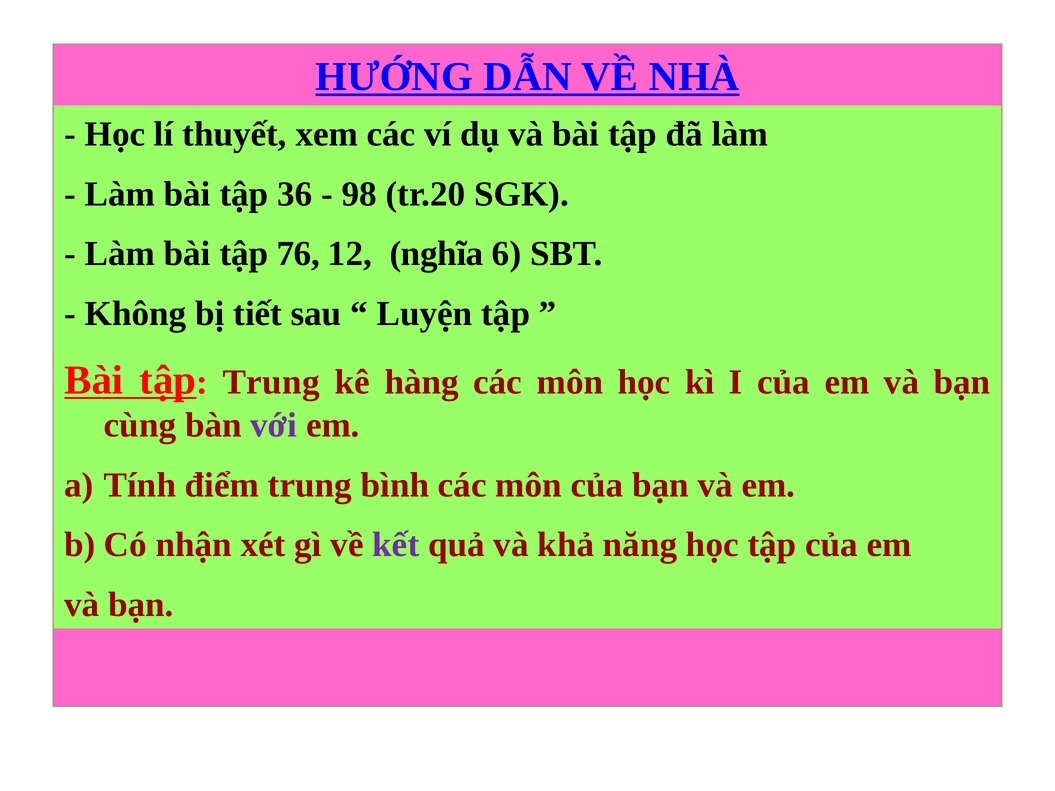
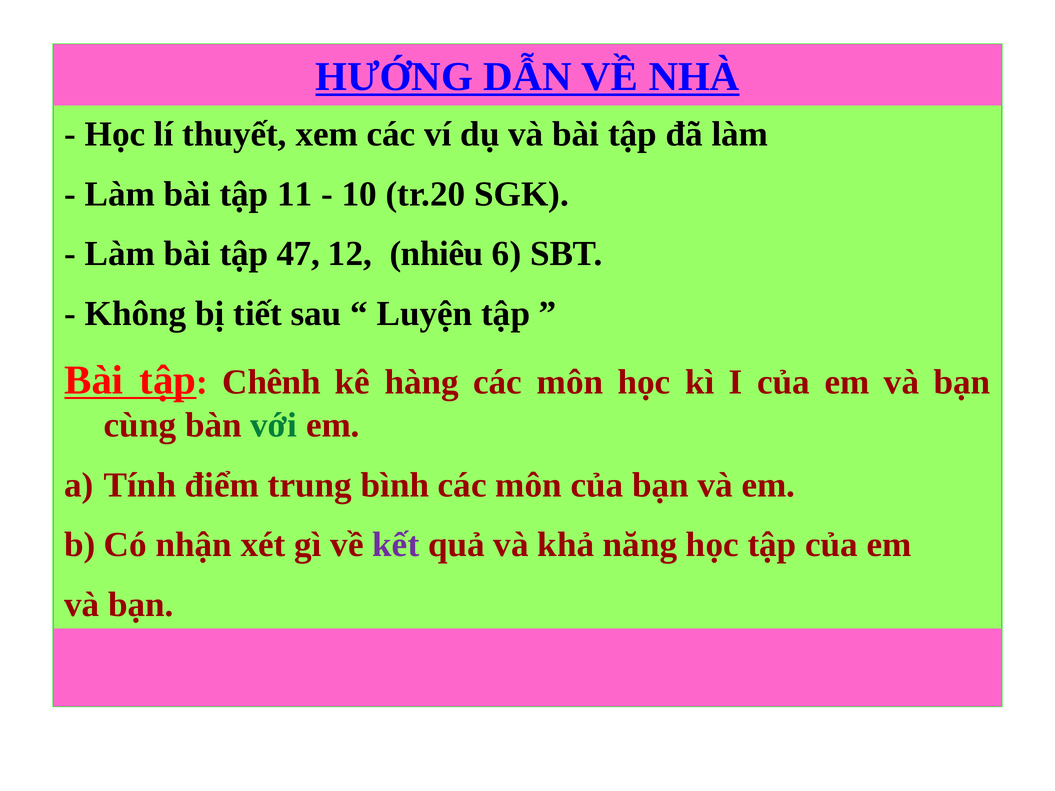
36: 36 -> 11
98: 98 -> 10
76: 76 -> 47
nghĩa: nghĩa -> nhiêu
Trung at (271, 382): Trung -> Chênh
với colour: purple -> green
